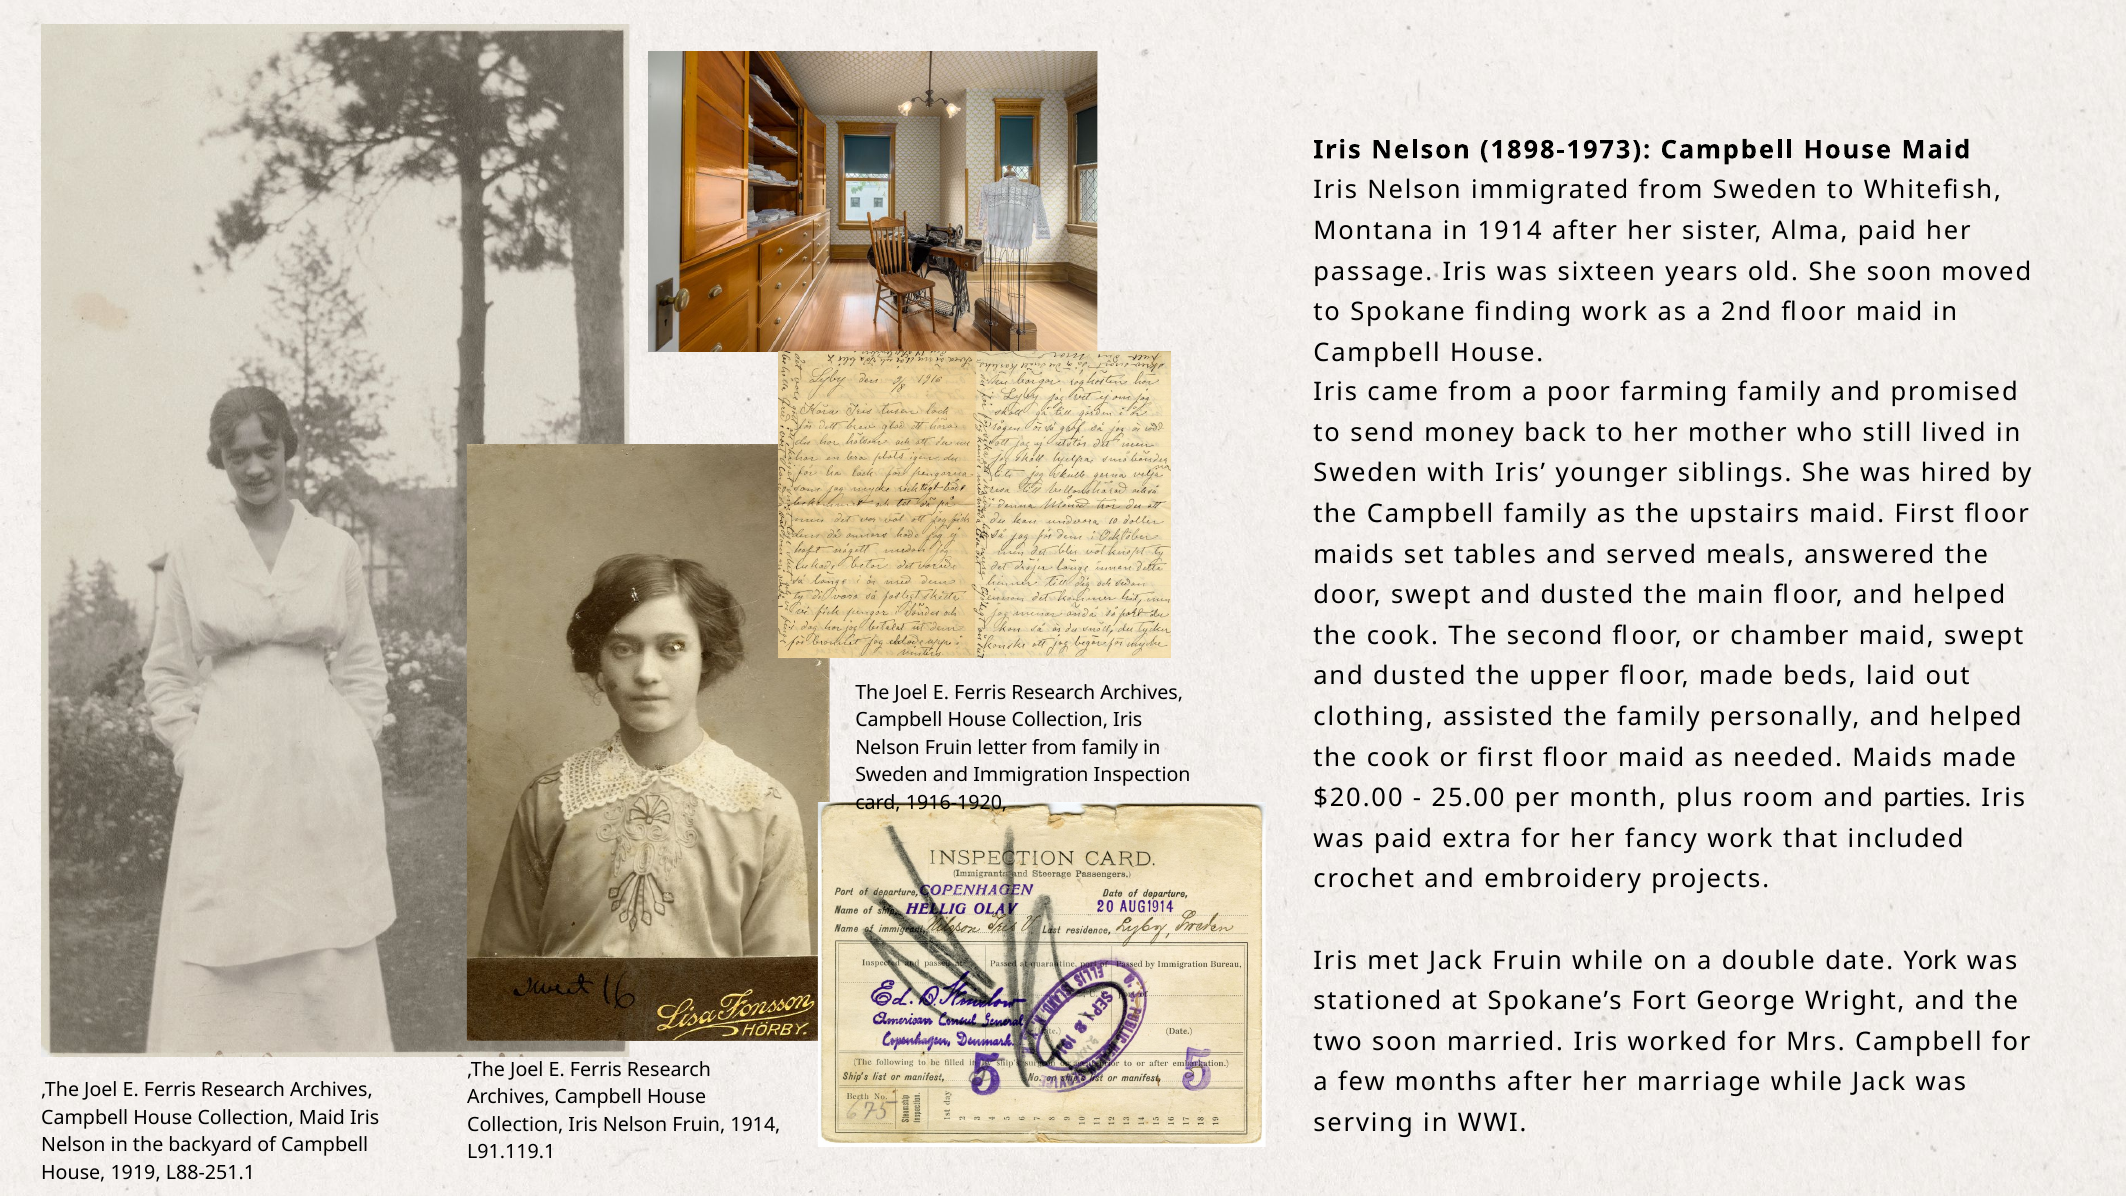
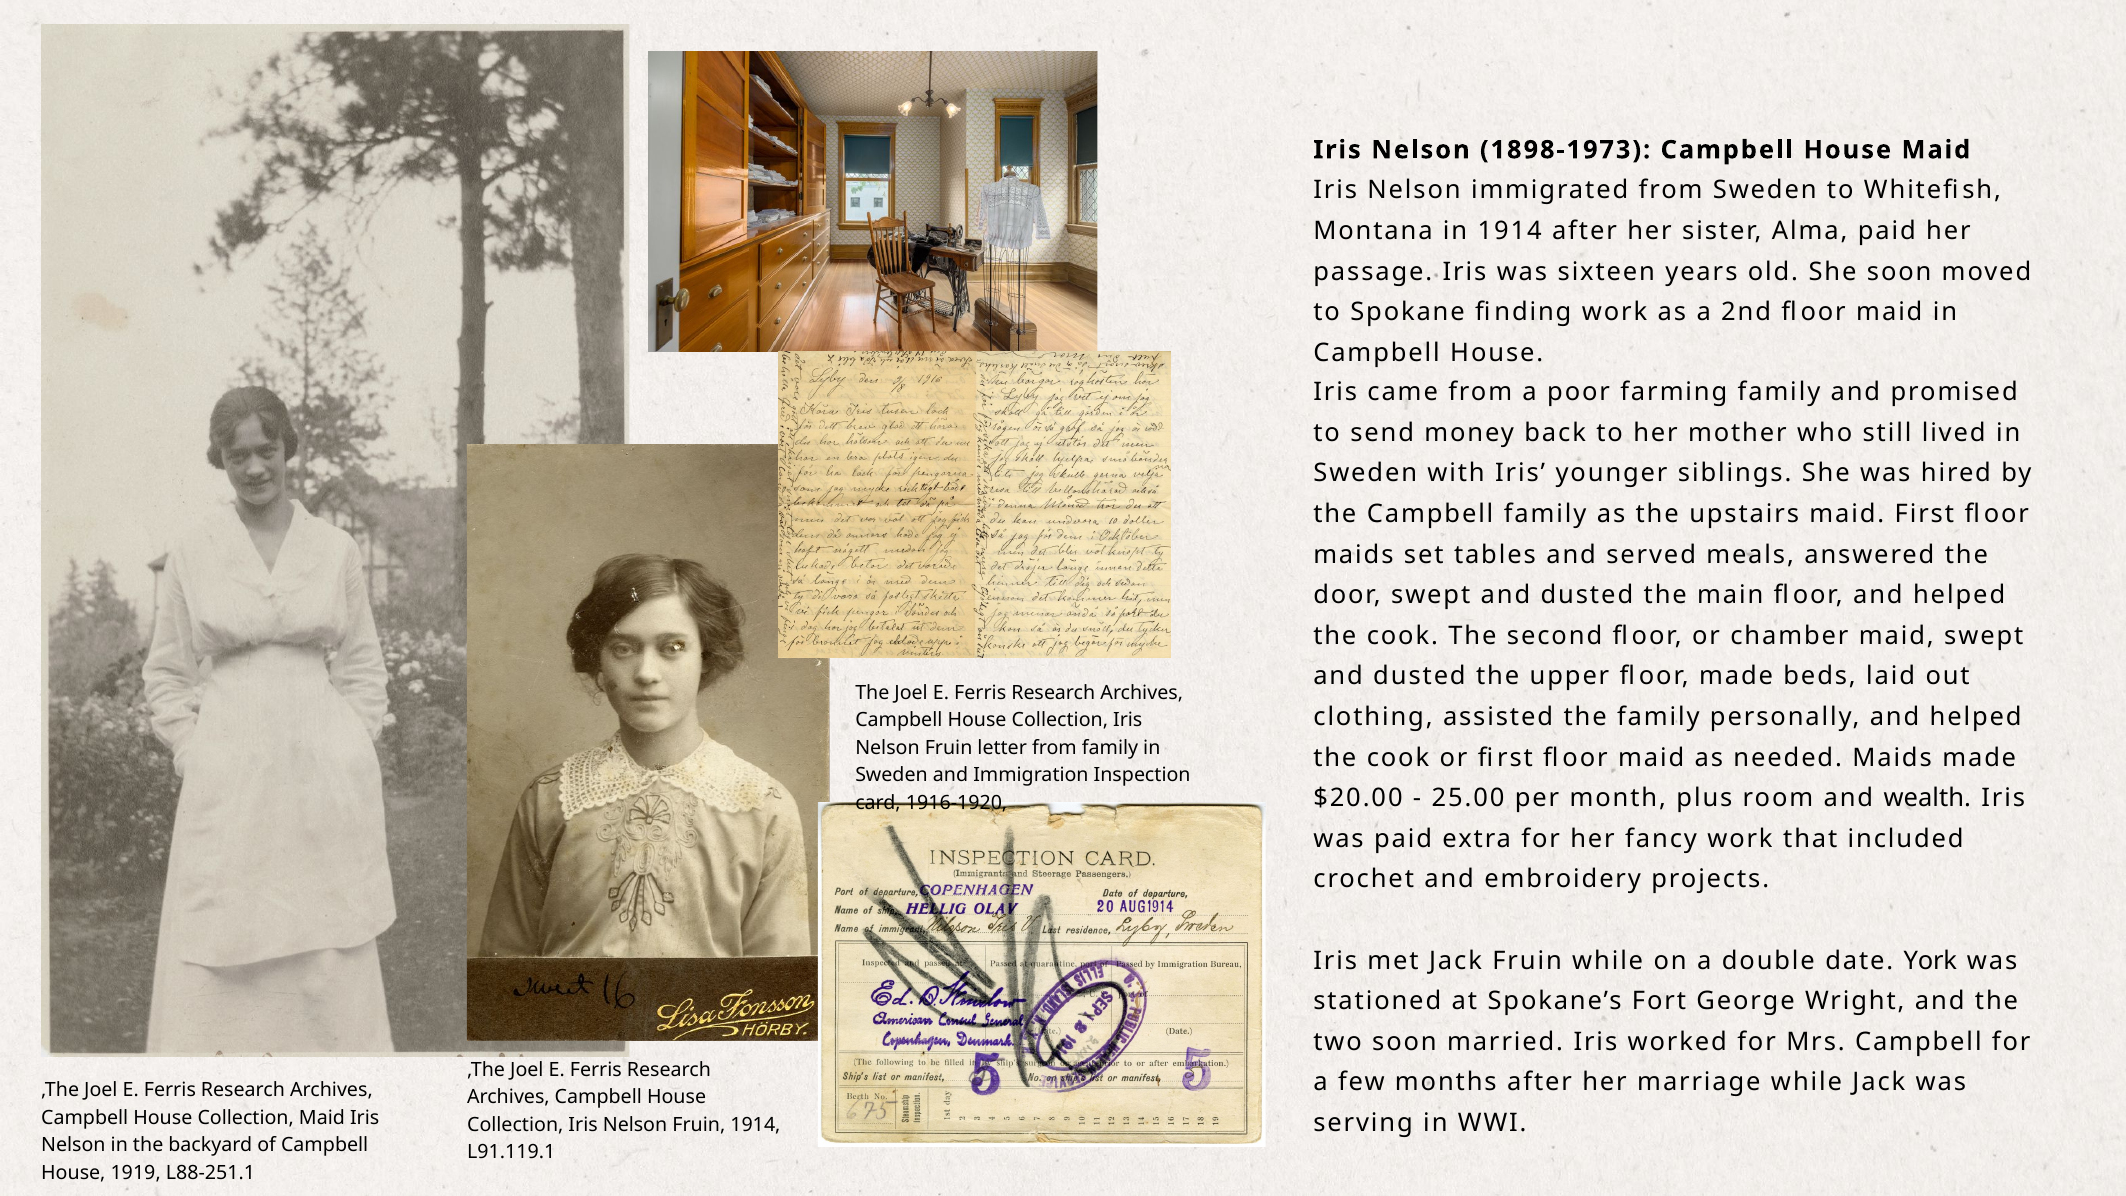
parties: parties -> wealth
